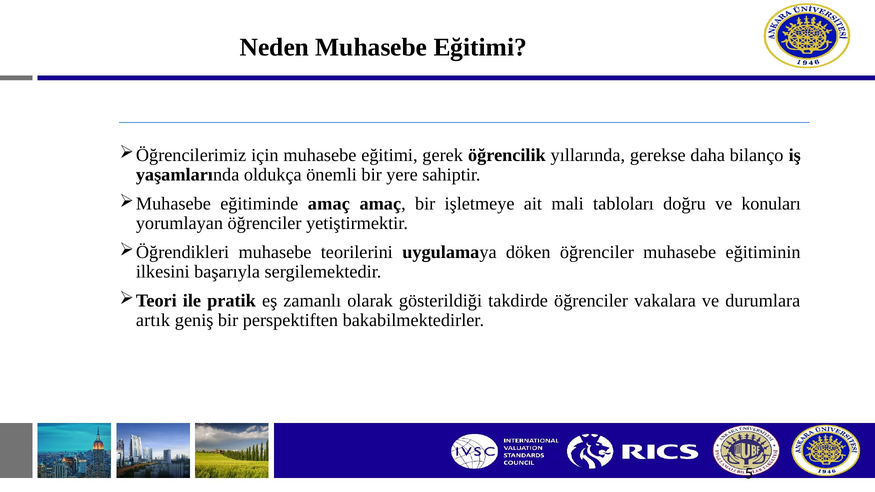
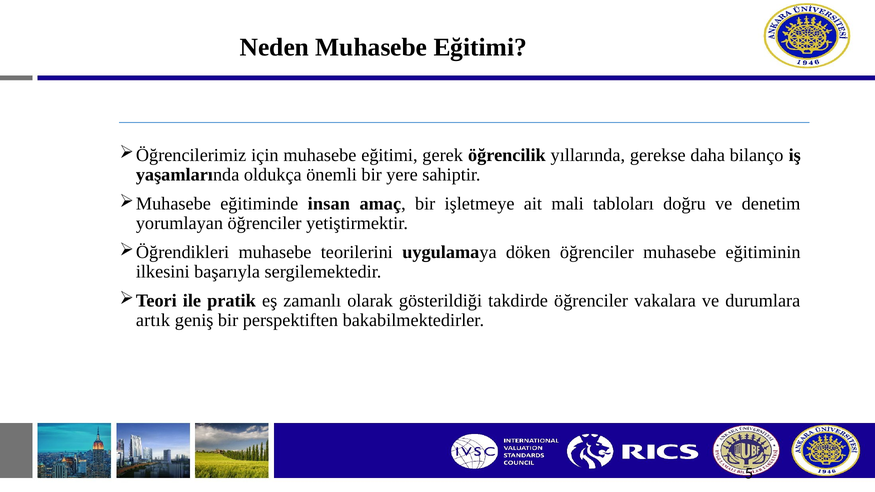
eğitiminde amaç: amaç -> insan
konuları: konuları -> denetim
